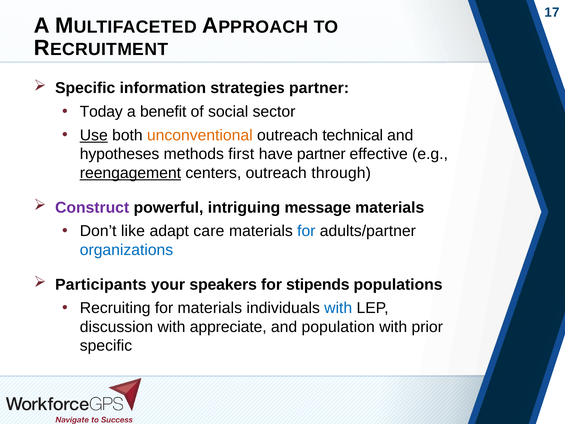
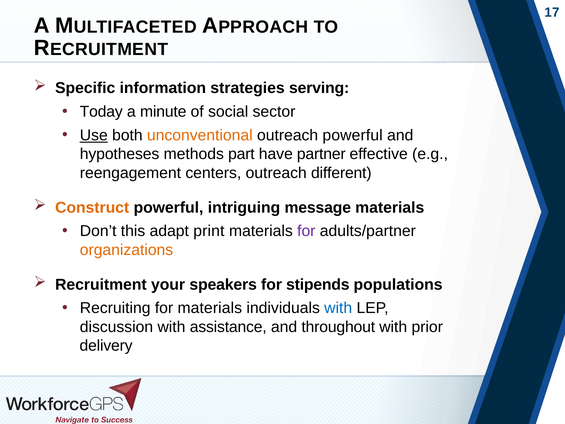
strategies partner: partner -> serving
benefit: benefit -> minute
outreach technical: technical -> powerful
first: first -> part
reengagement underline: present -> none
through: through -> different
Construct colour: purple -> orange
like: like -> this
care: care -> print
for at (306, 231) colour: blue -> purple
organizations colour: blue -> orange
Participants: Participants -> Recruitment
appreciate: appreciate -> assistance
population: population -> throughout
specific at (106, 346): specific -> delivery
